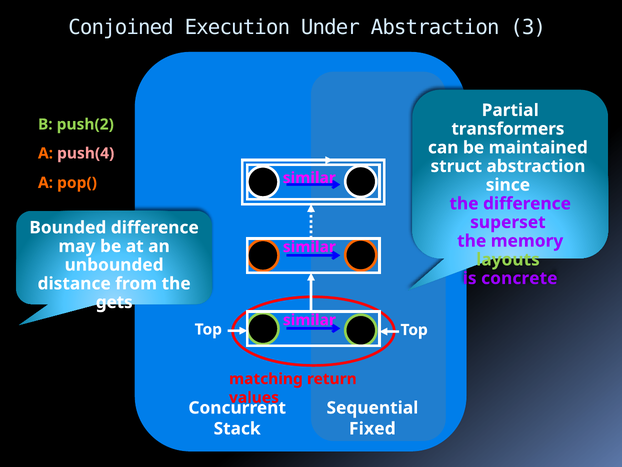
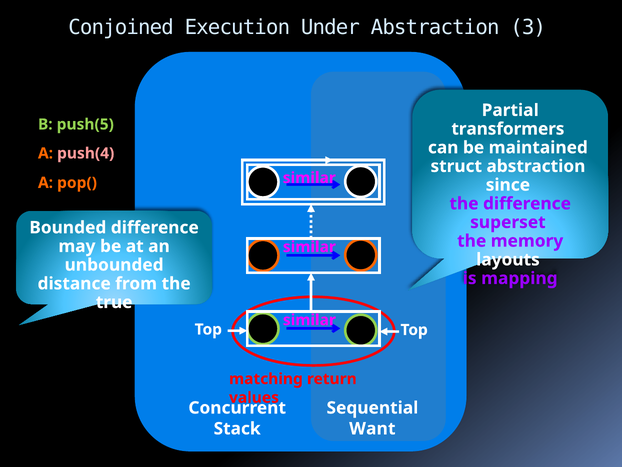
push(2: push(2 -> push(5
layouts colour: light green -> white
concrete: concrete -> mapping
gets: gets -> true
Fixed: Fixed -> Want
